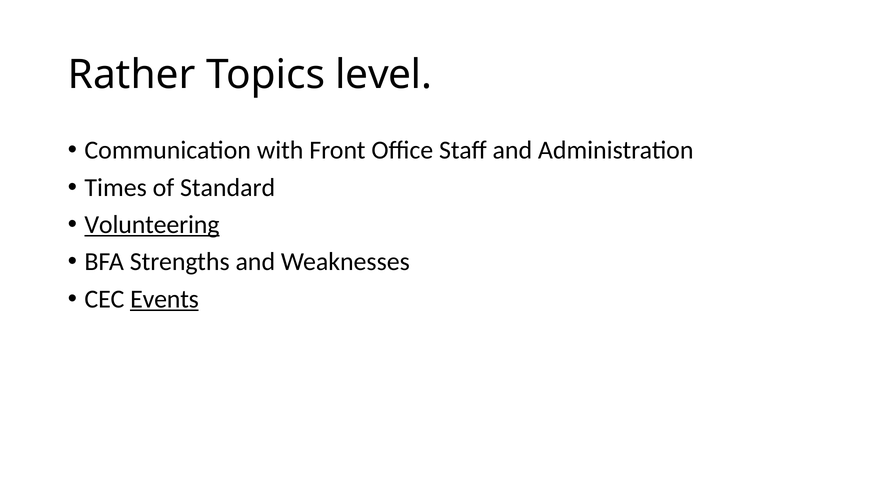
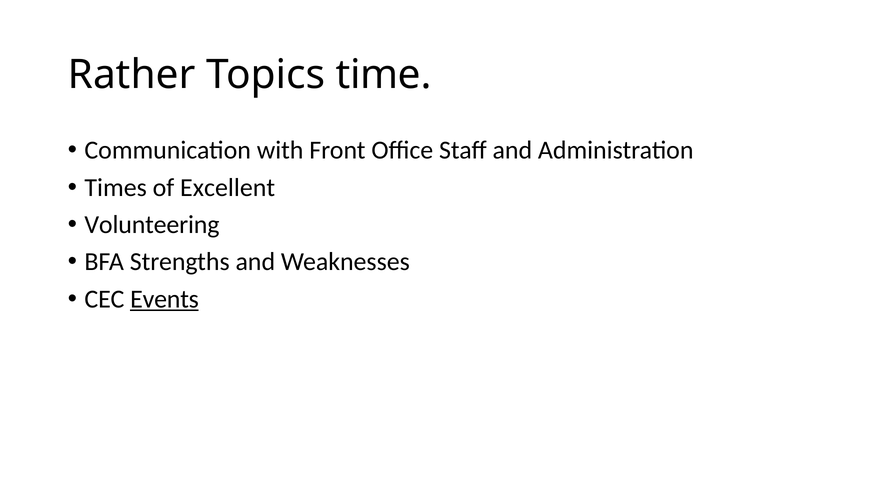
level: level -> time
Standard: Standard -> Excellent
Volunteering underline: present -> none
